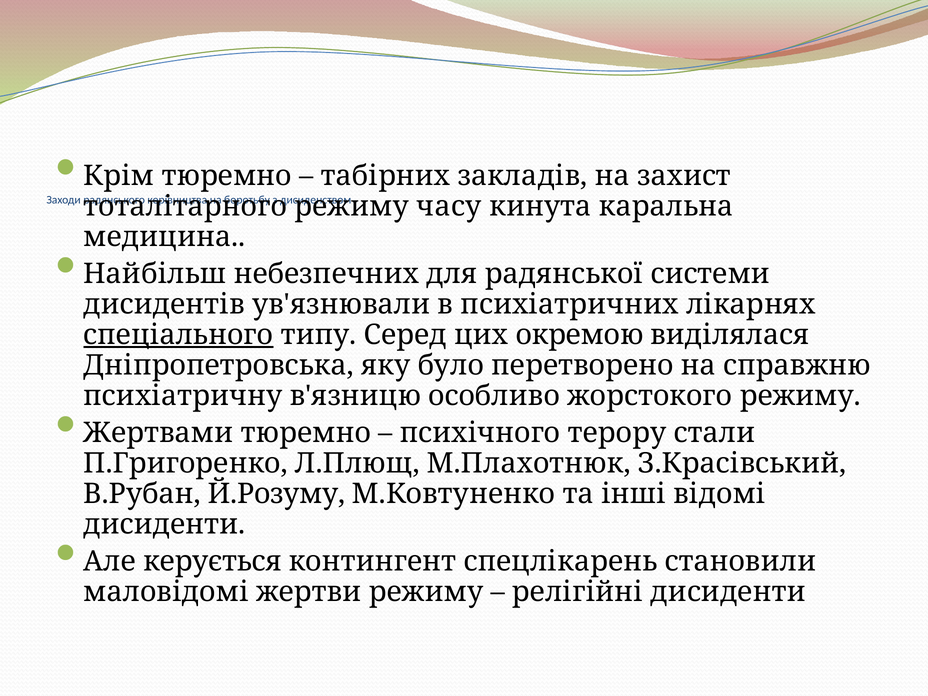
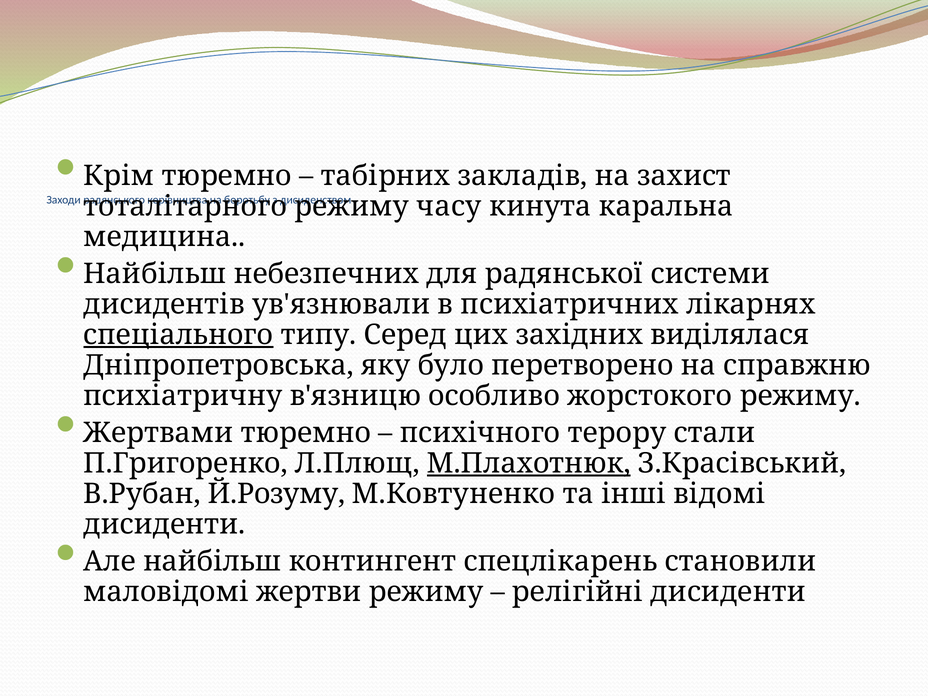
окремою: окремою -> західних
М.Плахотнюк underline: none -> present
Але керується: керується -> найбільш
